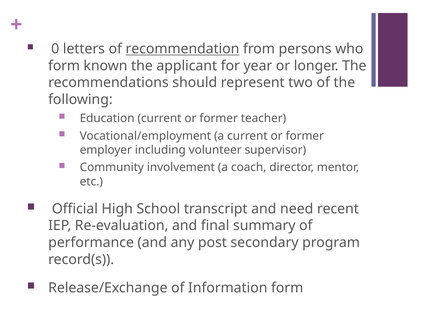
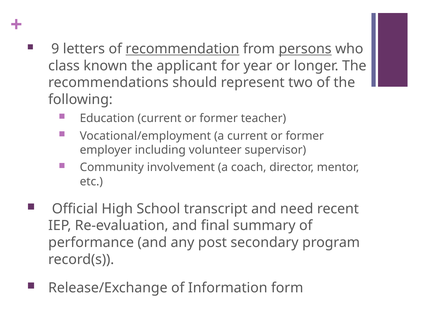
0: 0 -> 9
persons underline: none -> present
form at (64, 66): form -> class
